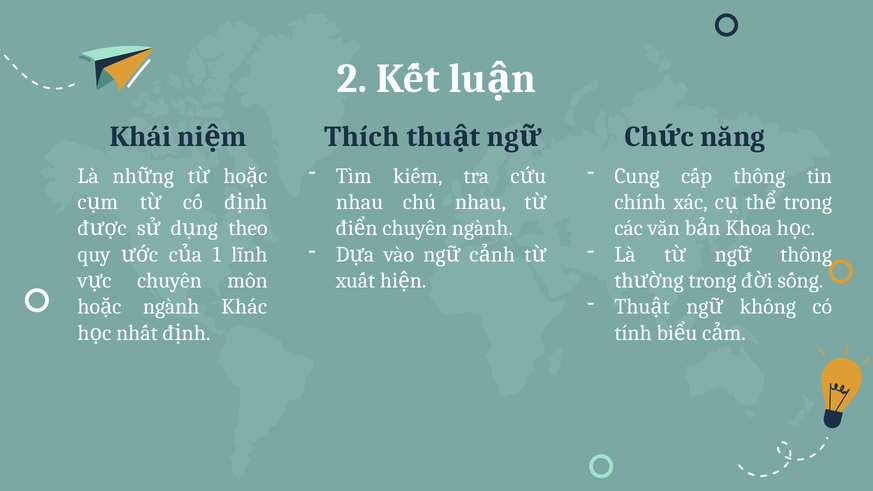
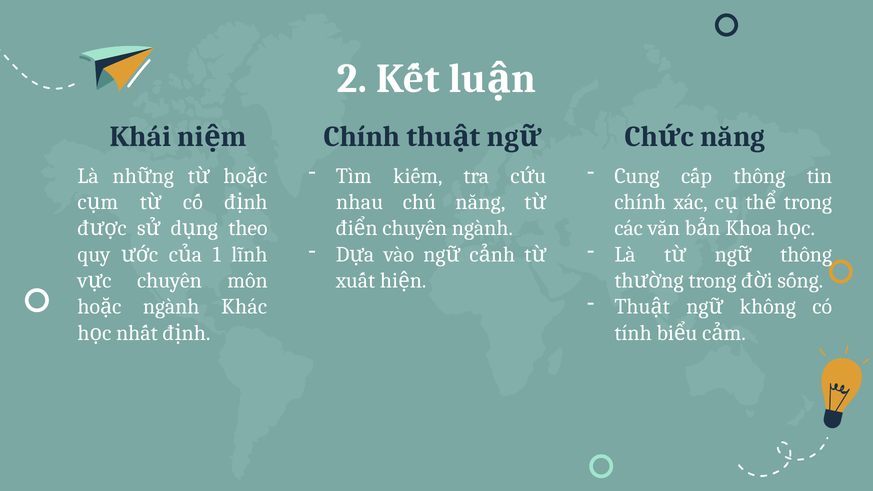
Thích at (362, 136): Thích -> Chính
chú nhau: nhau -> năng
